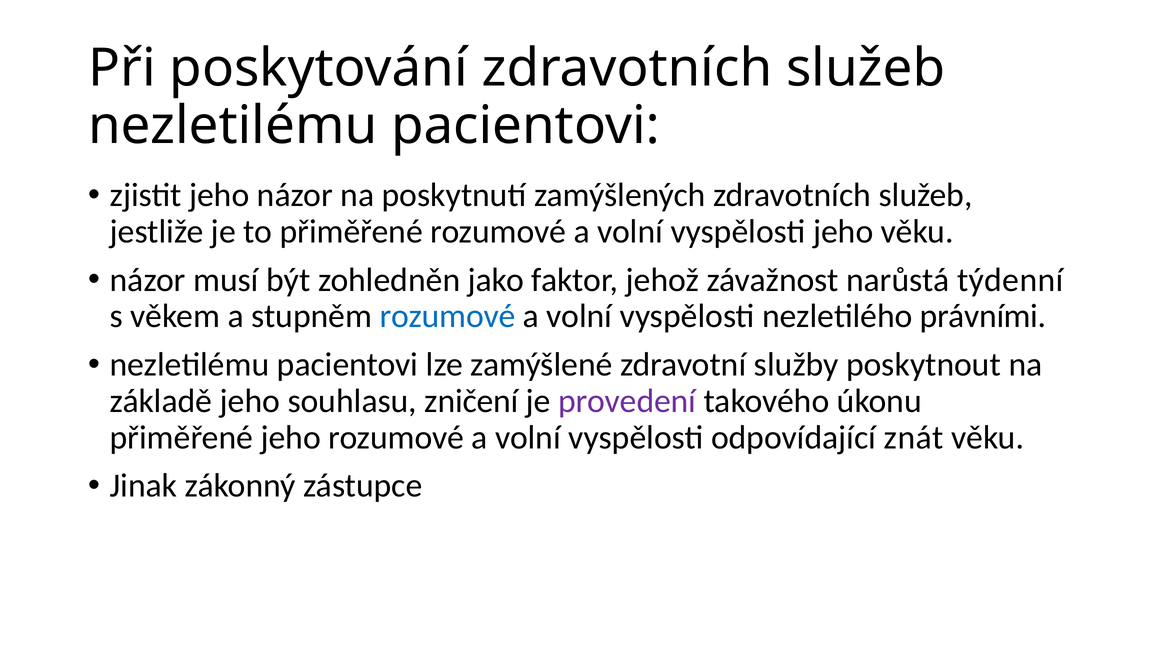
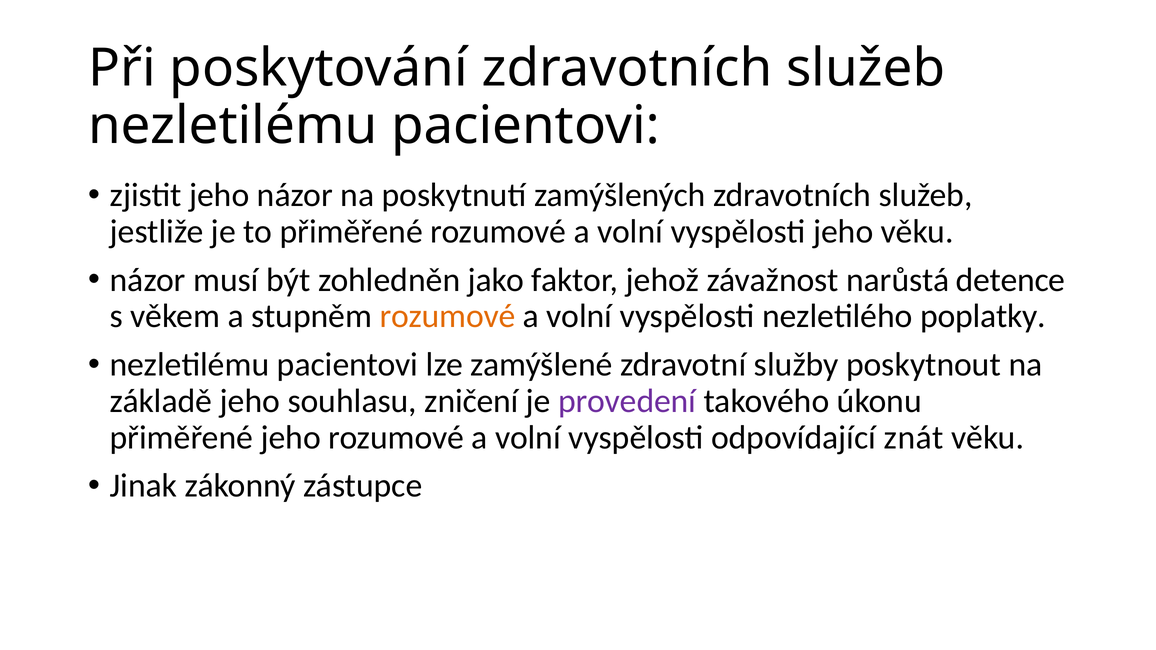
týdenní: týdenní -> detence
rozumové at (448, 316) colour: blue -> orange
právními: právními -> poplatky
